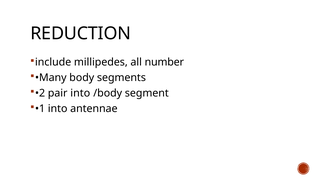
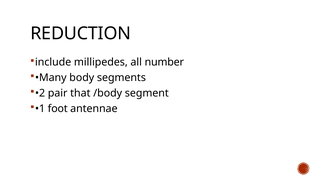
pair into: into -> that
•1 into: into -> foot
